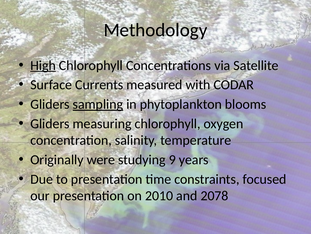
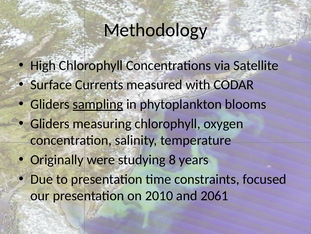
High underline: present -> none
9: 9 -> 8
2078: 2078 -> 2061
